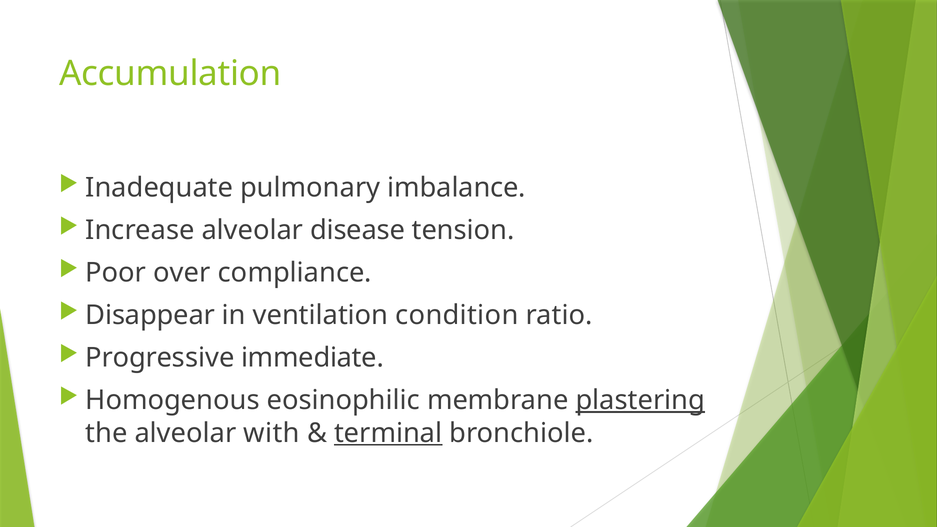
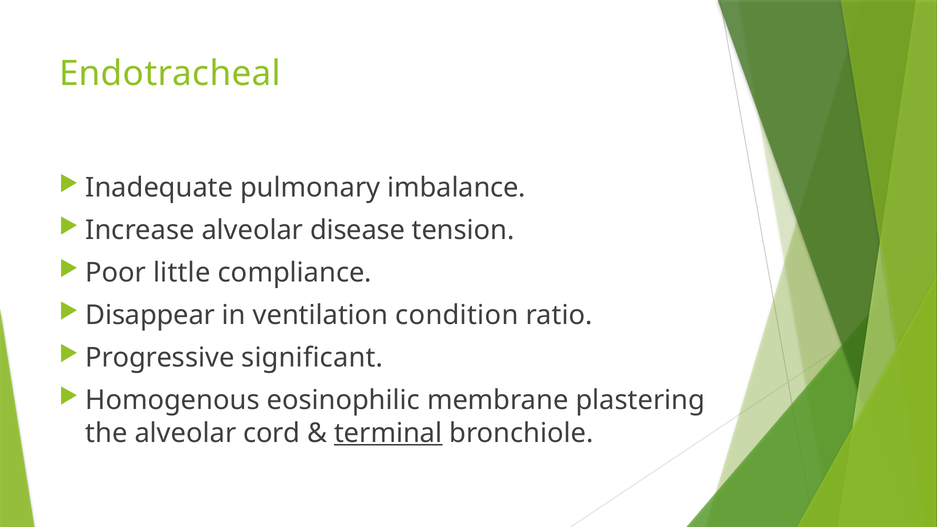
Accumulation: Accumulation -> Endotracheal
over: over -> little
immediate: immediate -> significant
plastering underline: present -> none
with: with -> cord
